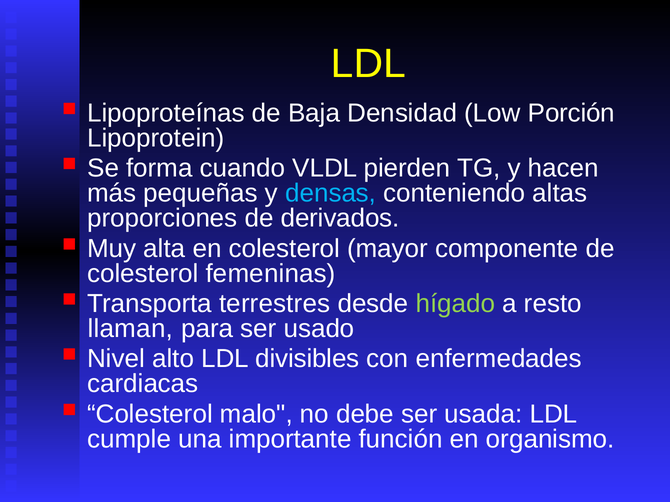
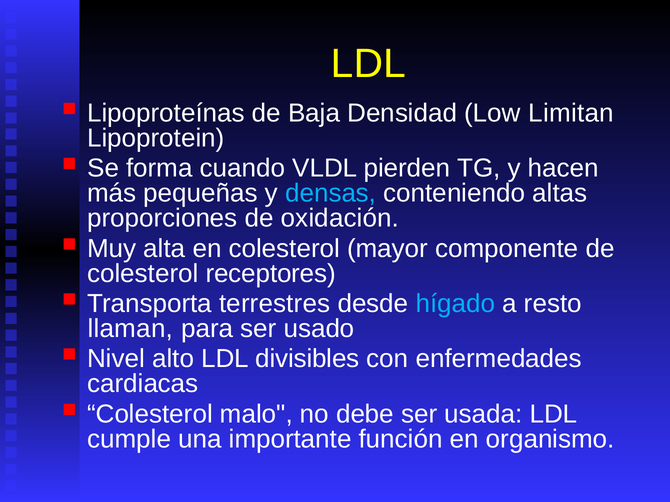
Porción: Porción -> Limitan
derivados: derivados -> oxidación
femeninas: femeninas -> receptores
hígado colour: light green -> light blue
